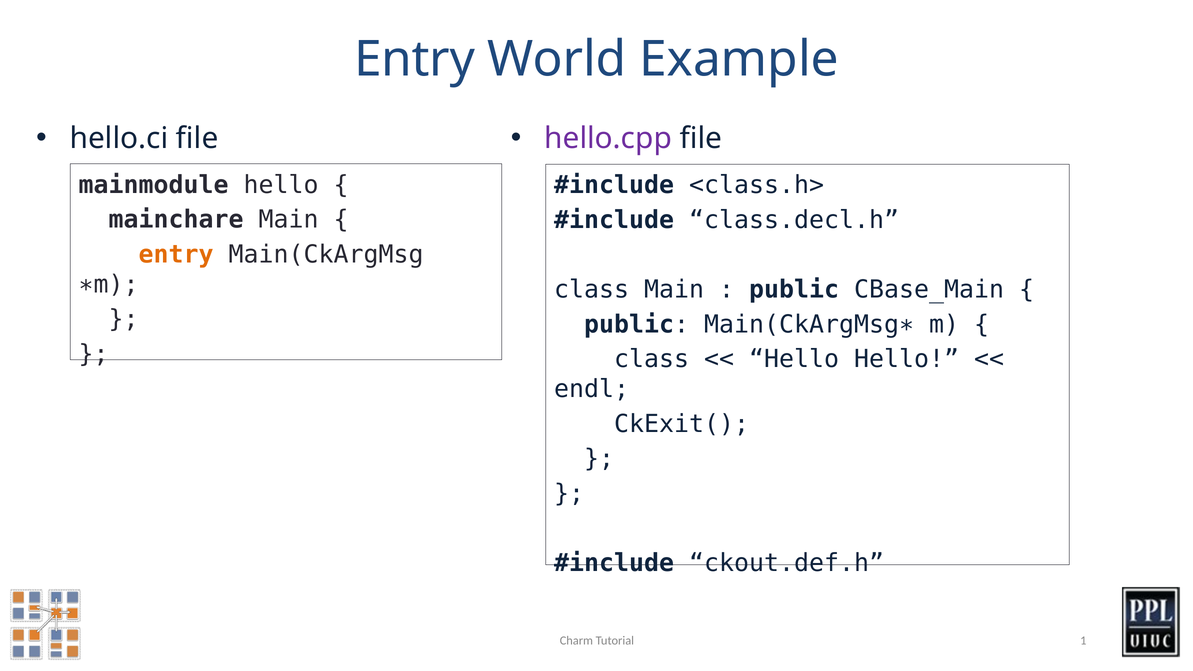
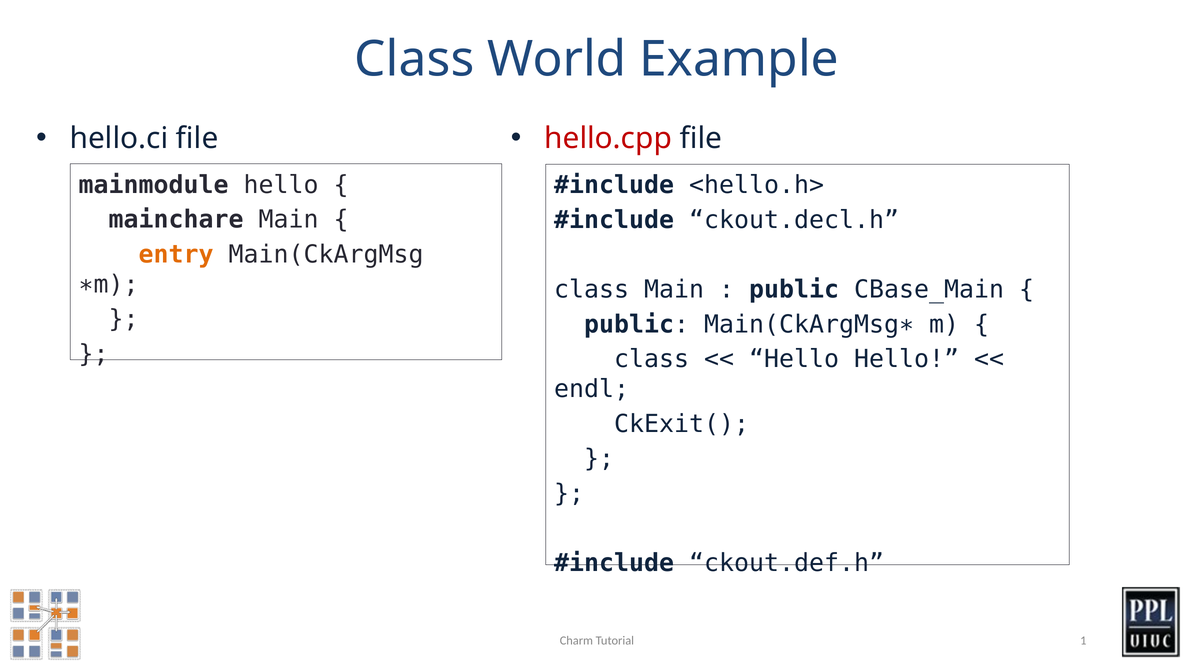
Entry at (414, 59): Entry -> Class
hello.cpp colour: purple -> red
<class.h>: <class.h> -> <hello.h>
class.decl.h: class.decl.h -> ckout.decl.h
